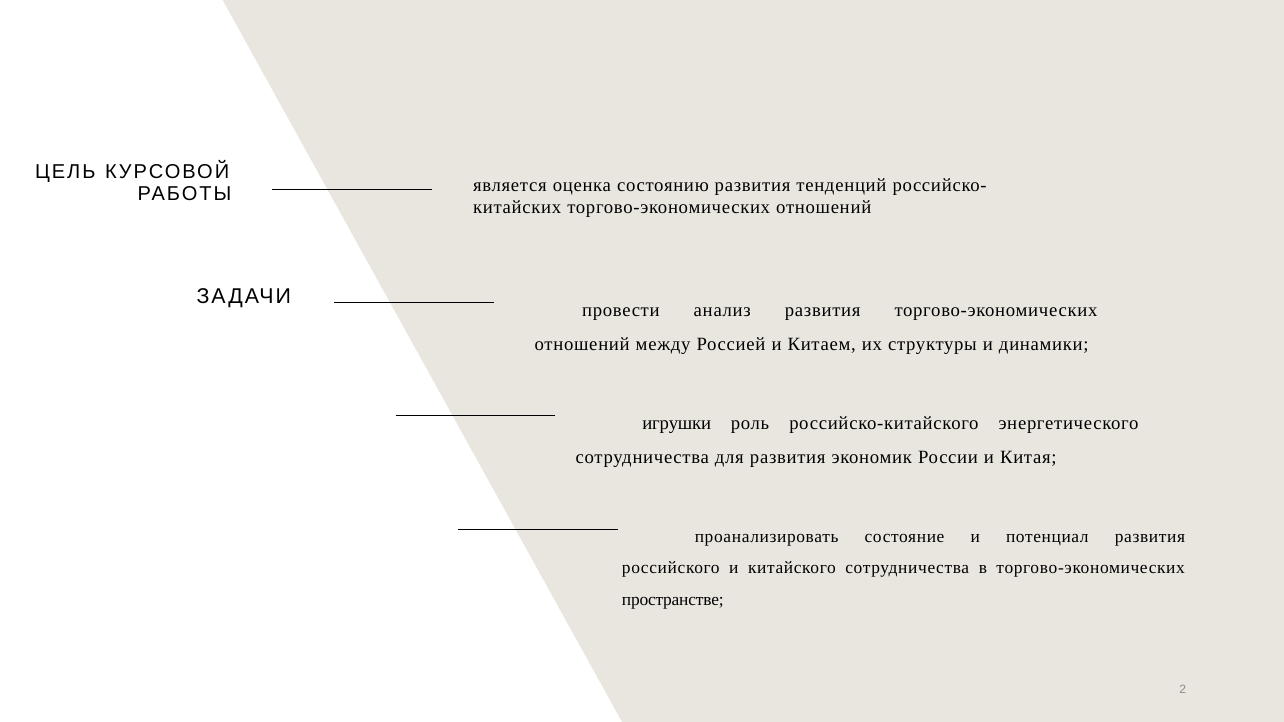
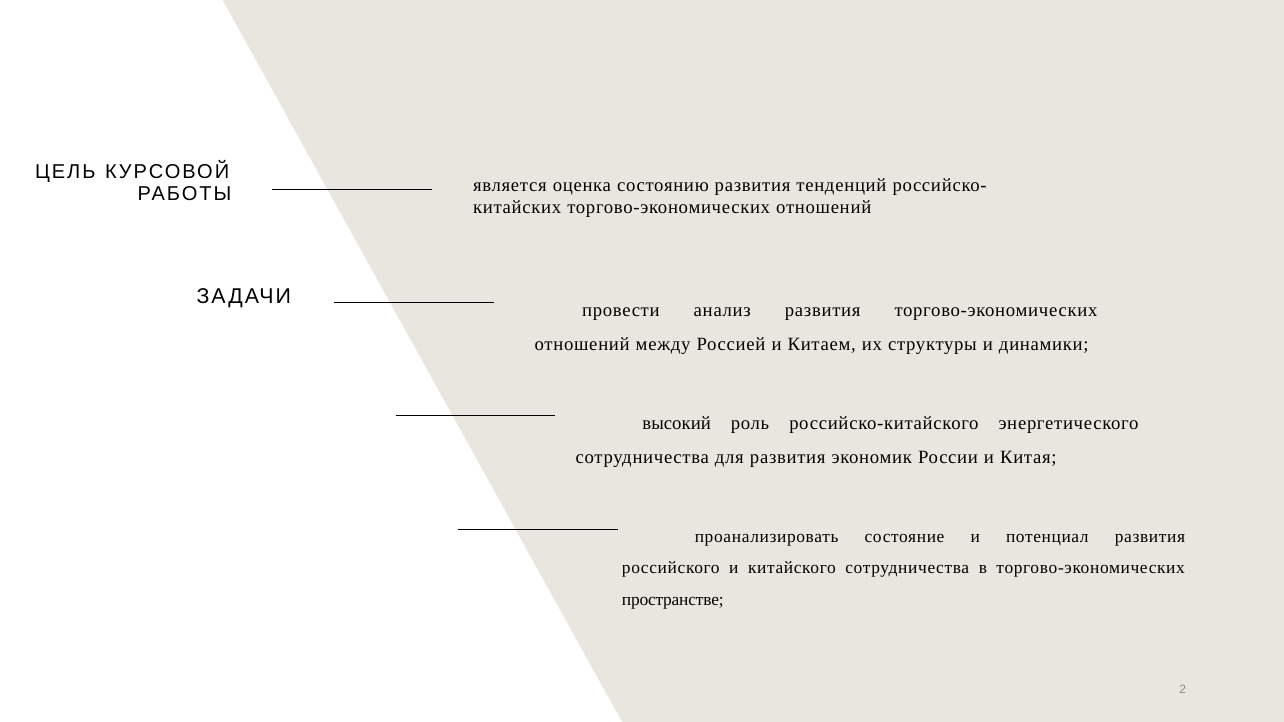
игрушки: игрушки -> высокий
